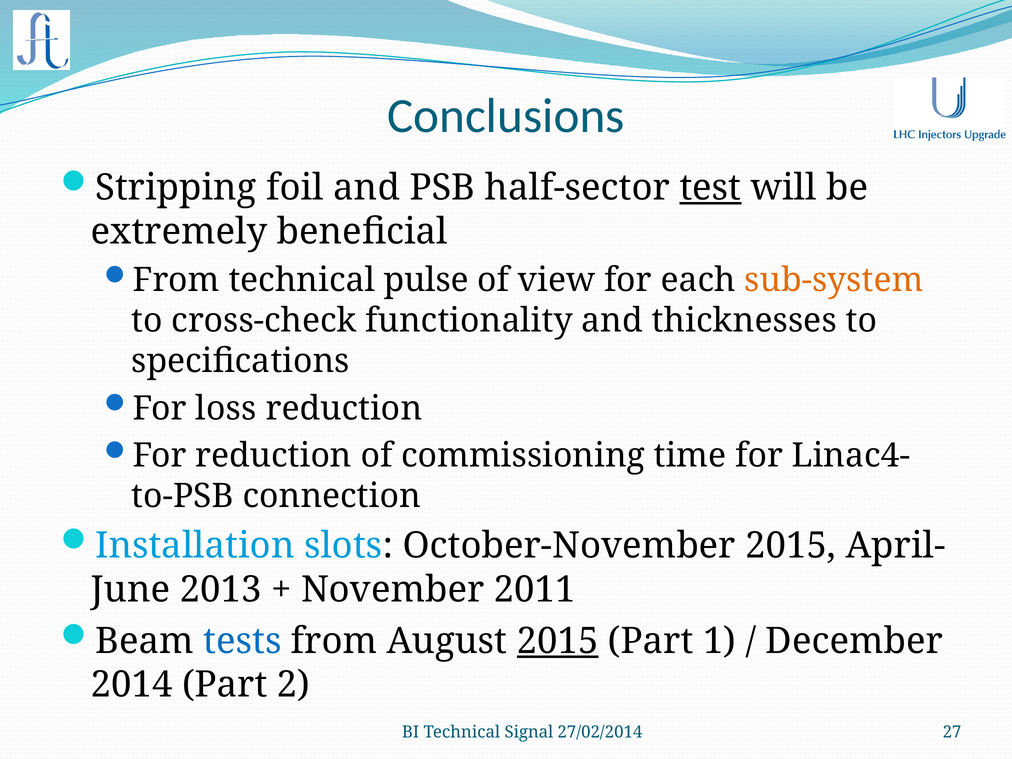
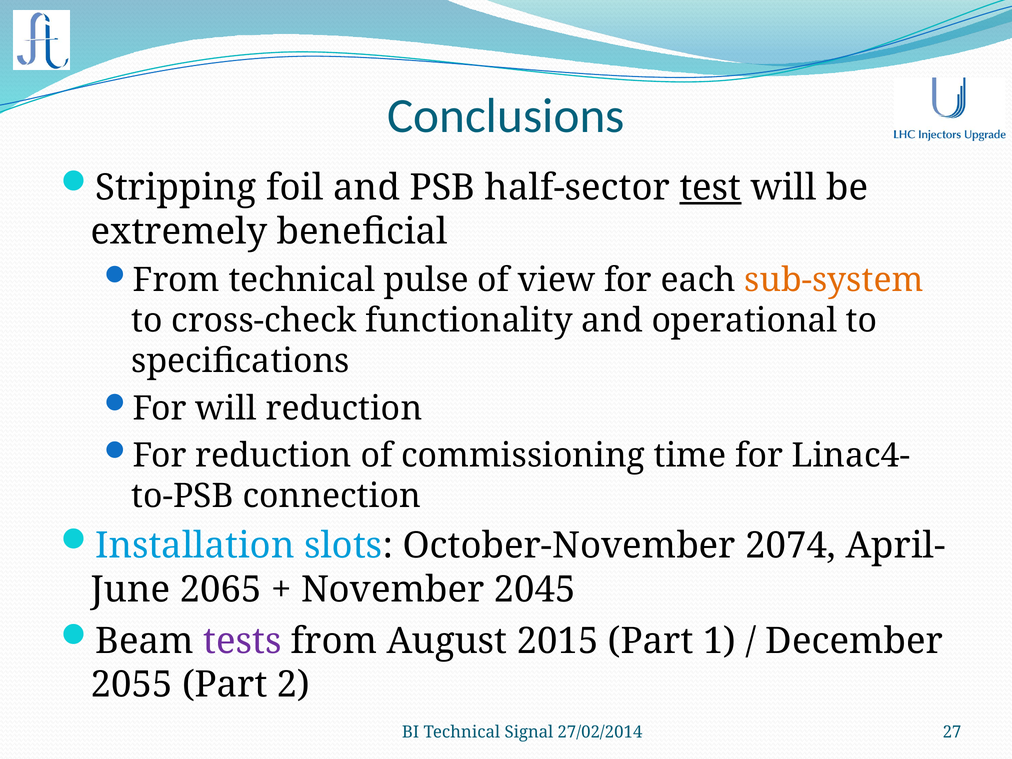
thicknesses: thicknesses -> operational
For loss: loss -> will
October-November 2015: 2015 -> 2074
2013: 2013 -> 2065
2011: 2011 -> 2045
tests colour: blue -> purple
2015 at (558, 641) underline: present -> none
2014: 2014 -> 2055
